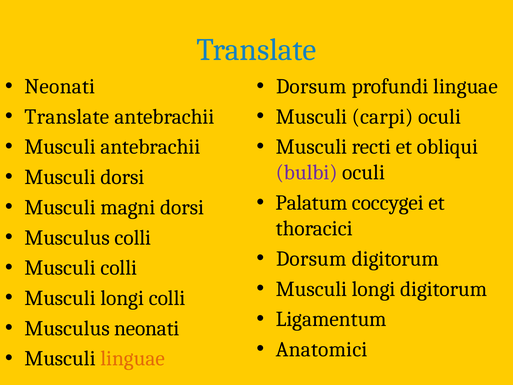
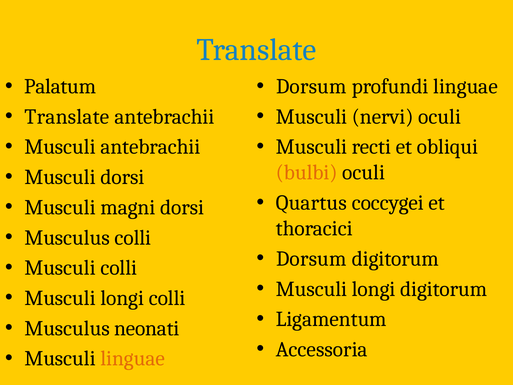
Neonati at (60, 86): Neonati -> Palatum
carpi: carpi -> nervi
bulbi colour: purple -> orange
Palatum: Palatum -> Quartus
Anatomici: Anatomici -> Accessoria
